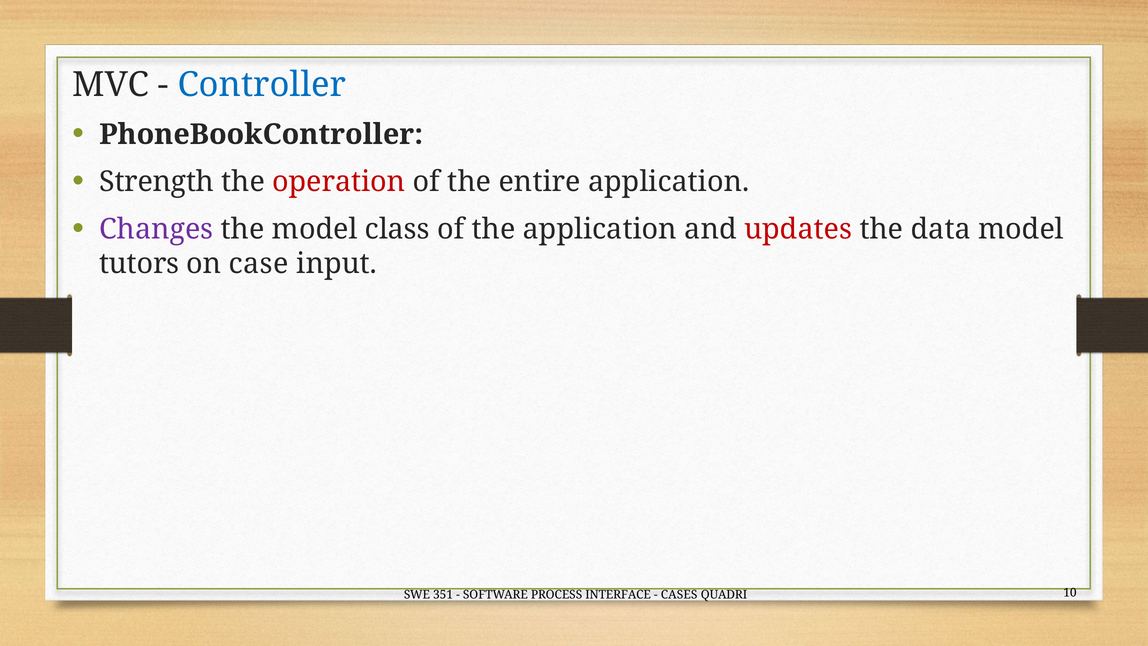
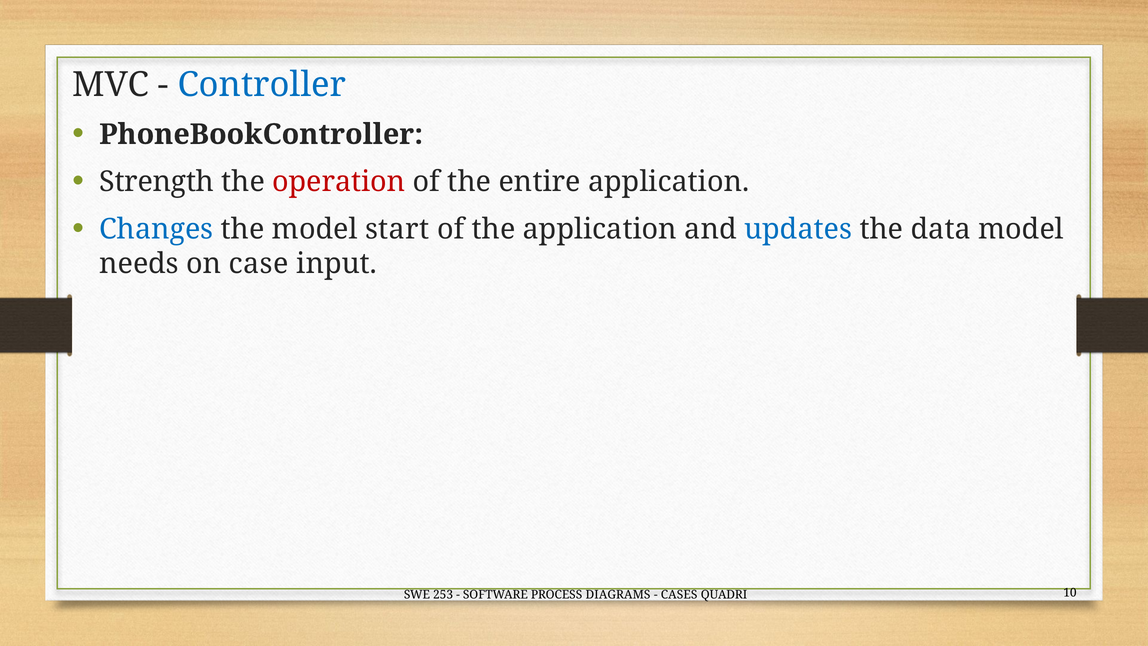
Changes colour: purple -> blue
class: class -> start
updates colour: red -> blue
tutors: tutors -> needs
351: 351 -> 253
INTERFACE: INTERFACE -> DIAGRAMS
